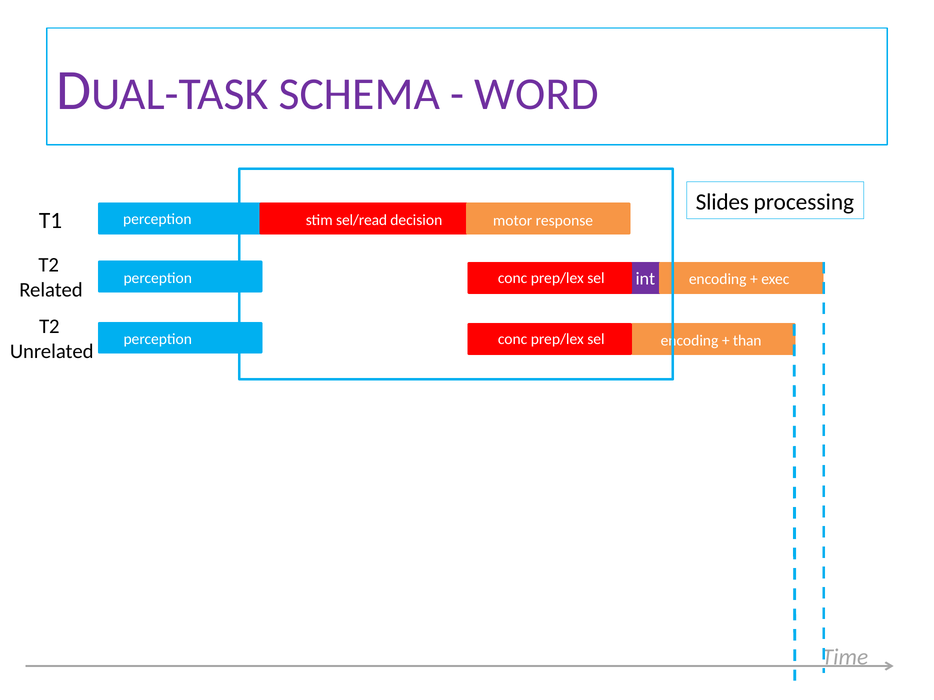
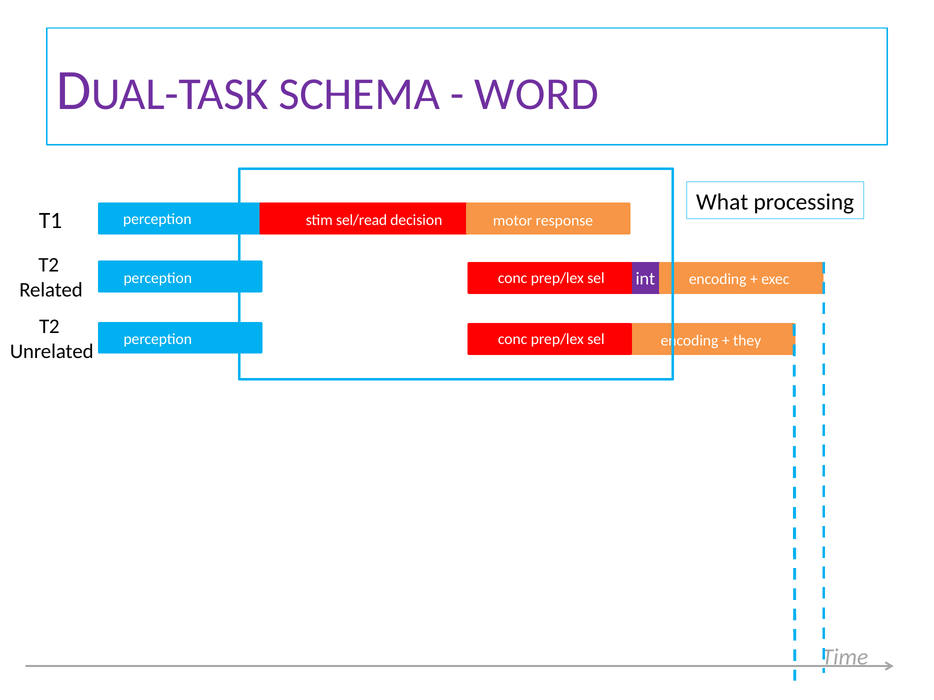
Slides: Slides -> What
than: than -> they
